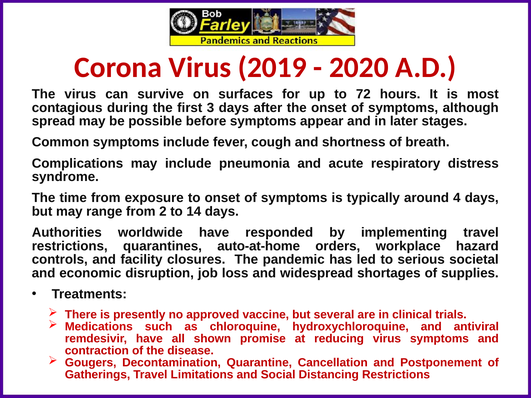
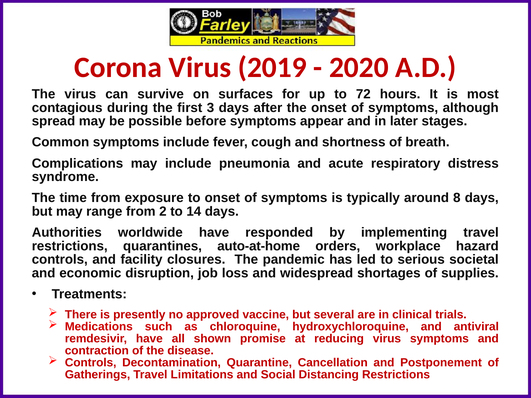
4: 4 -> 8
Gougers at (91, 363): Gougers -> Controls
